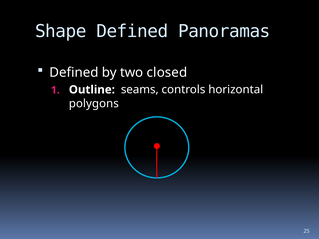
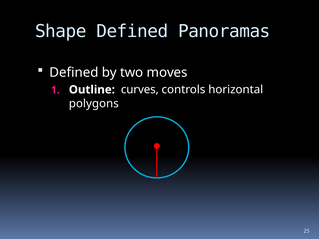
closed: closed -> moves
seams: seams -> curves
